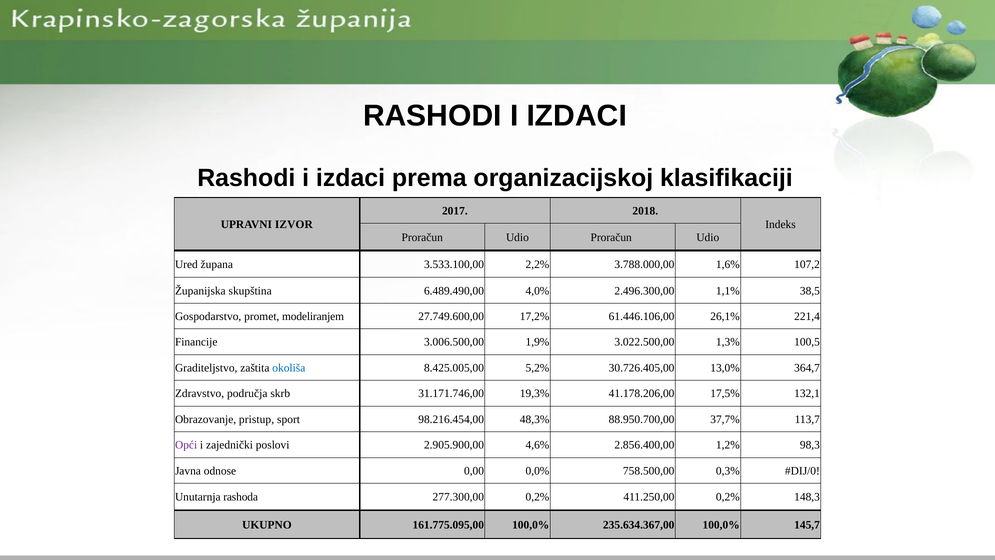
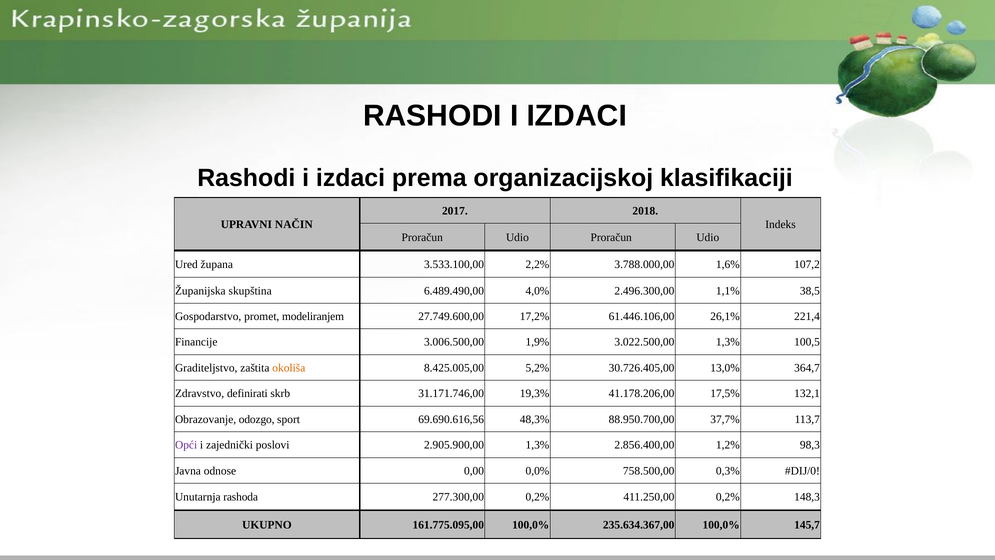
IZVOR: IZVOR -> NAČIN
okoliša colour: blue -> orange
područja: područja -> definirati
pristup: pristup -> odozgo
98.216.454,00: 98.216.454,00 -> 69.690.616,56
2.905.900,00 4,6%: 4,6% -> 1,3%
